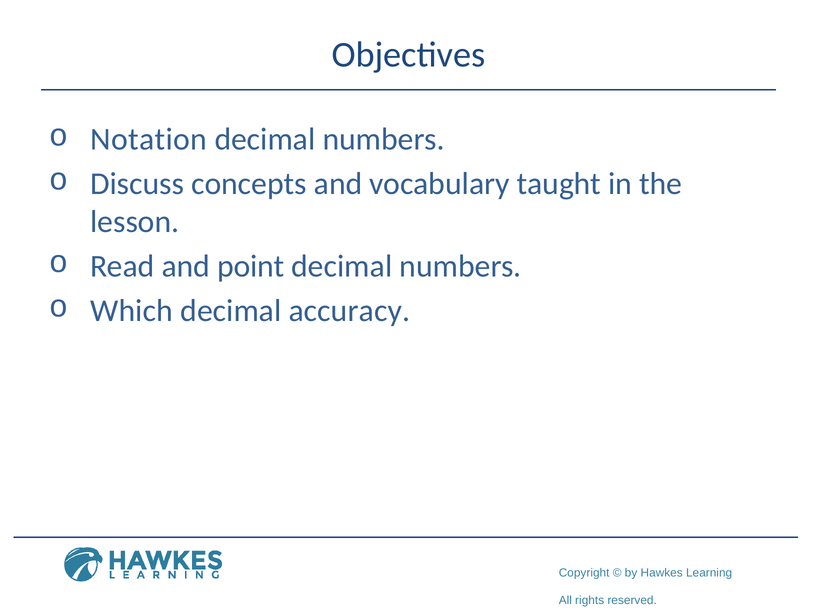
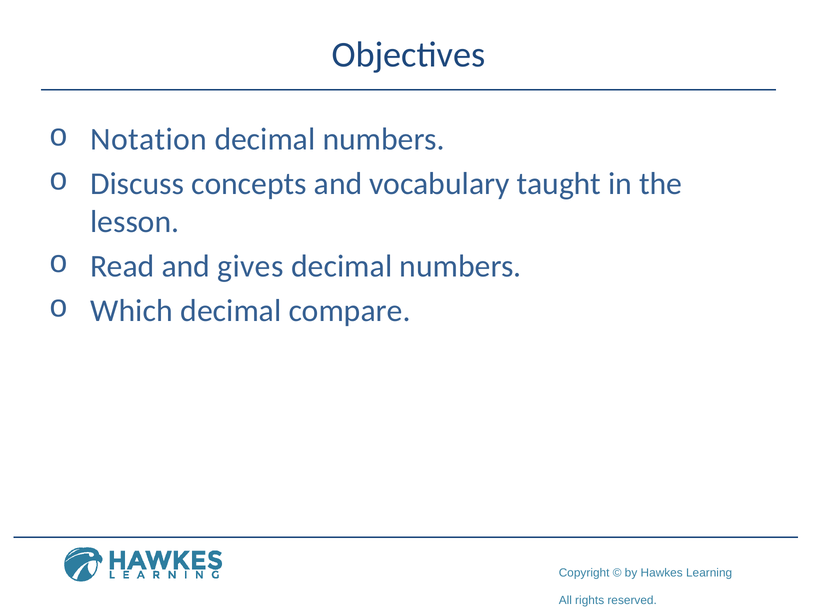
point: point -> gives
accuracy: accuracy -> compare
